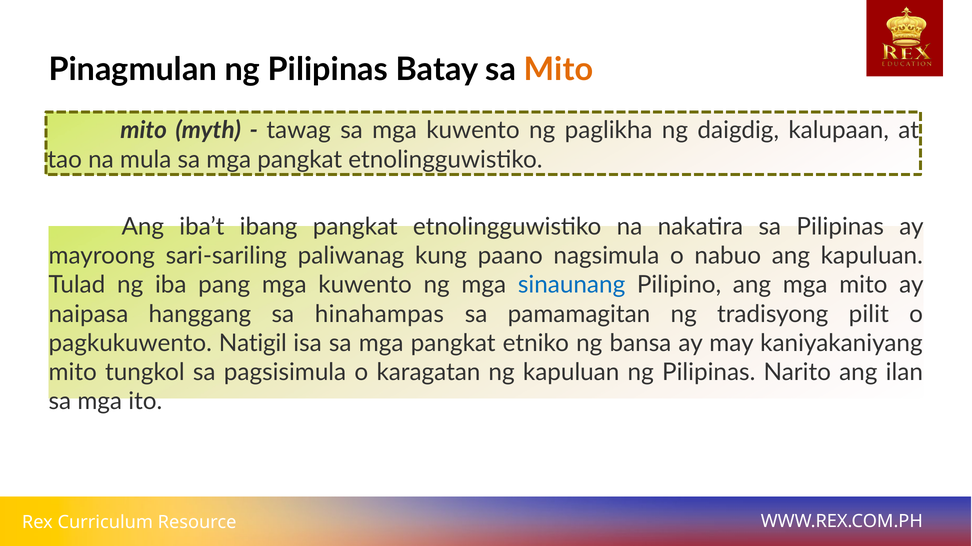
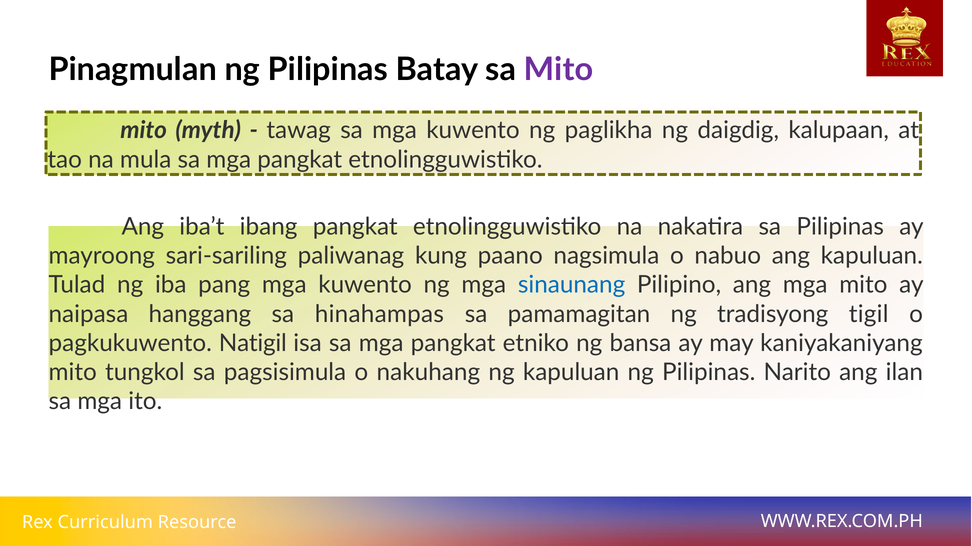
Mito at (559, 70) colour: orange -> purple
pilit: pilit -> tigil
karagatan: karagatan -> nakuhang
